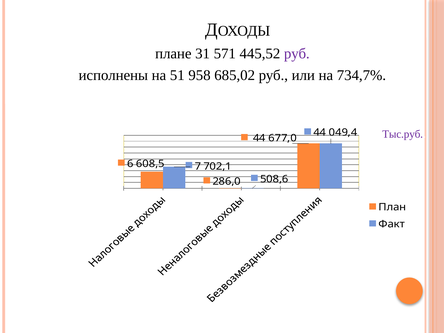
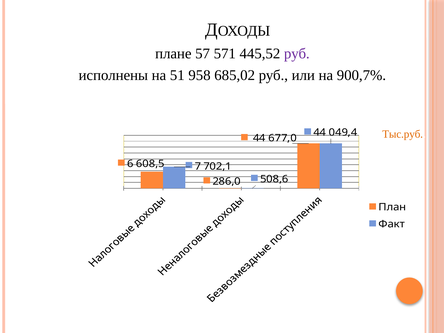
31: 31 -> 57
734,7%: 734,7% -> 900,7%
Тыс.руб colour: purple -> orange
